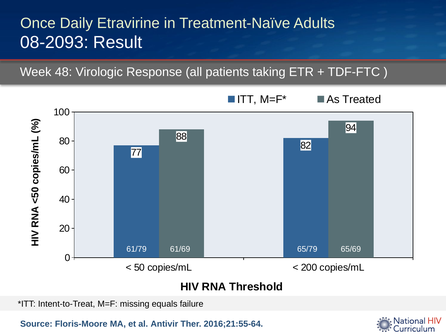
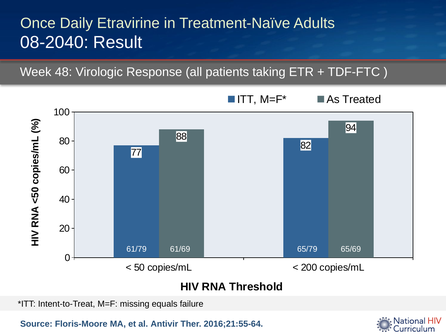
08-2093: 08-2093 -> 08-2040
